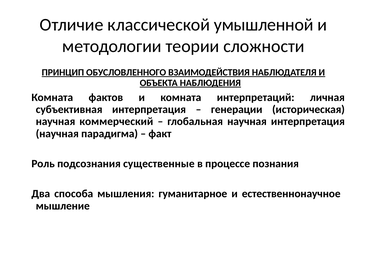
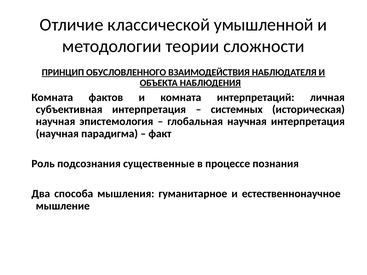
генерации: генерации -> системных
коммерческий: коммерческий -> эпистемология
